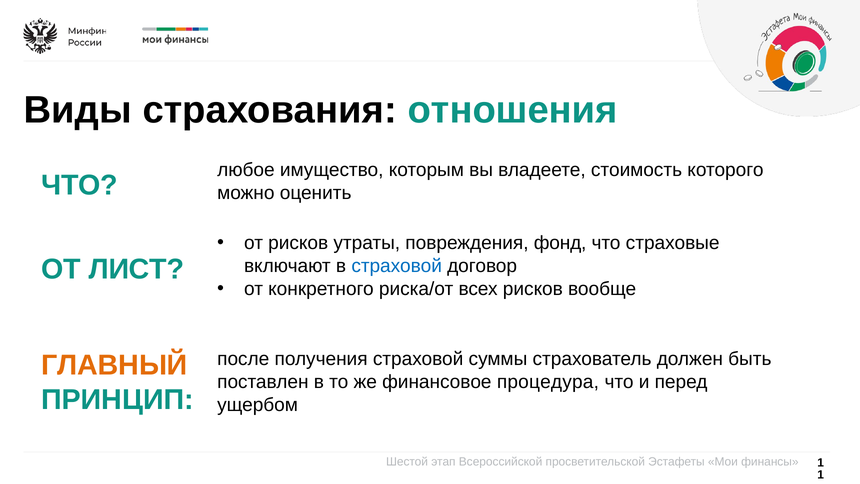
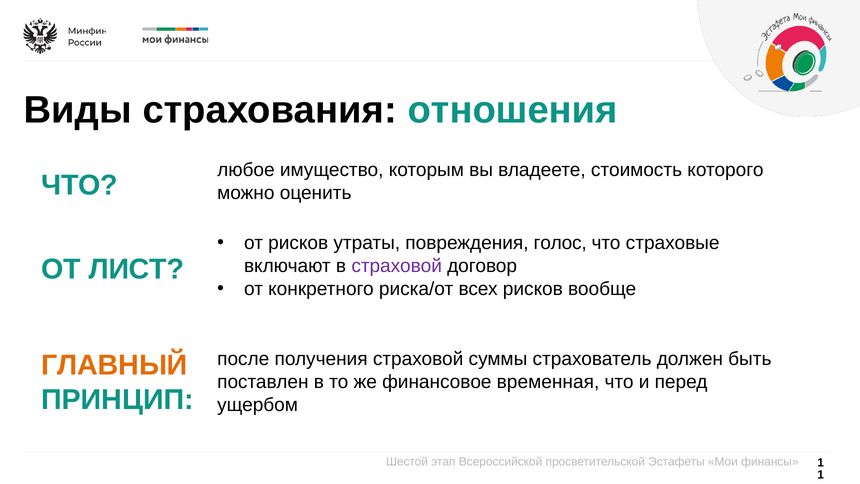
фонд: фонд -> голос
страховой at (397, 266) colour: blue -> purple
процедура: процедура -> временная
